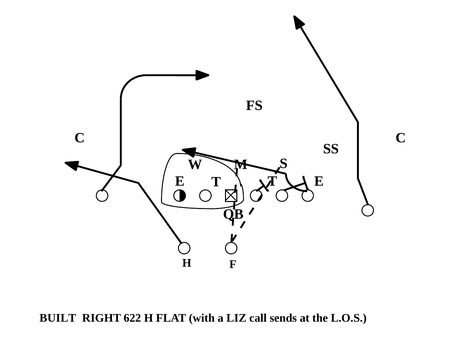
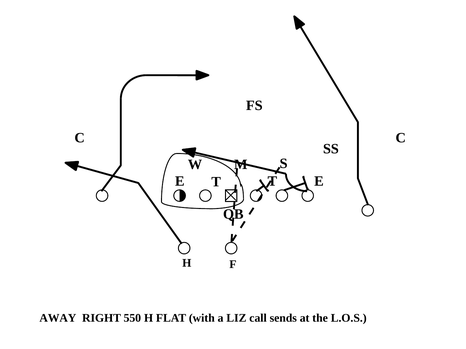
BUILT: BUILT -> AWAY
622: 622 -> 550
